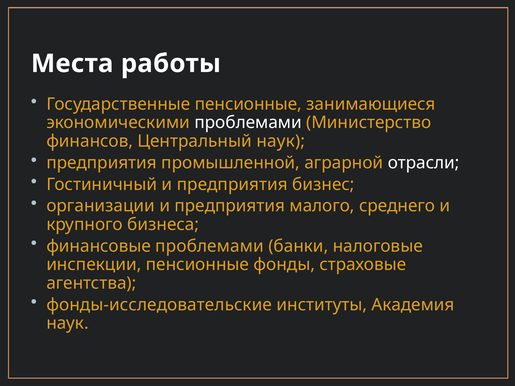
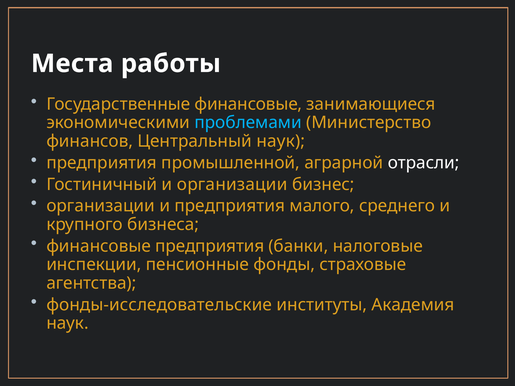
Государственные пенсионные: пенсионные -> финансовые
проблемами at (248, 123) colour: white -> light blue
Гостиничный и предприятия: предприятия -> организации
финансовые проблемами: проблемами -> предприятия
